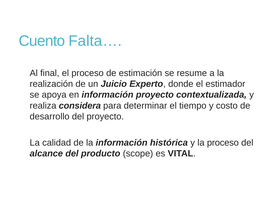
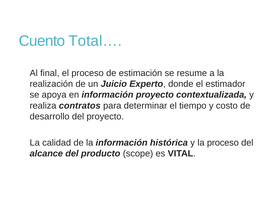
Falta…: Falta… -> Total…
considera: considera -> contratos
